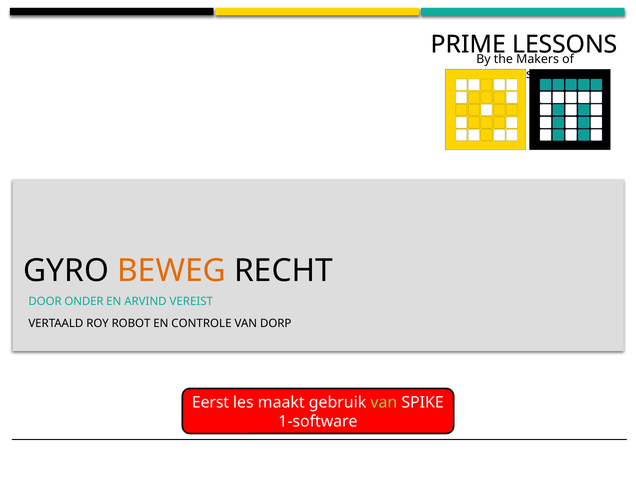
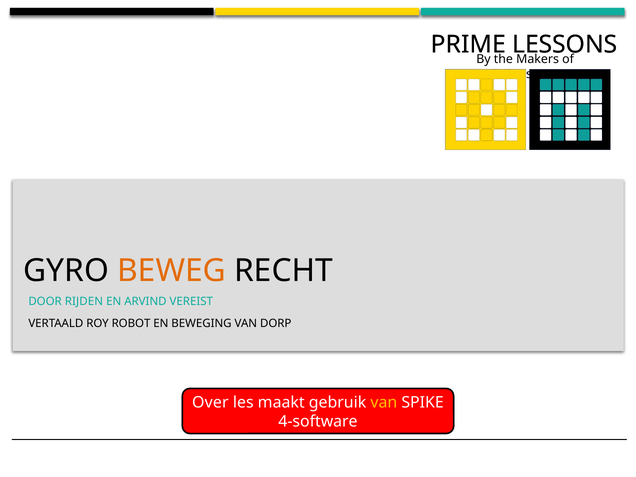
ONDER: ONDER -> RIJDEN
CONTROLE: CONTROLE -> BEWEGING
Eerst: Eerst -> Over
van at (384, 403) colour: light green -> yellow
1-software: 1-software -> 4-software
